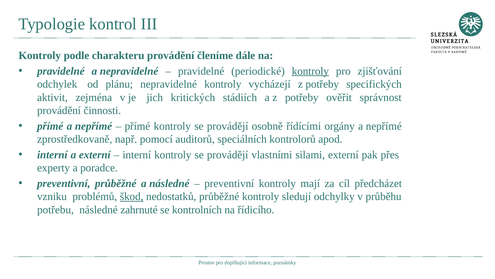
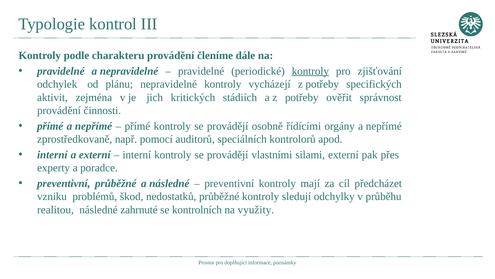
škod underline: present -> none
potřebu: potřebu -> realitou
řídicího: řídicího -> využity
